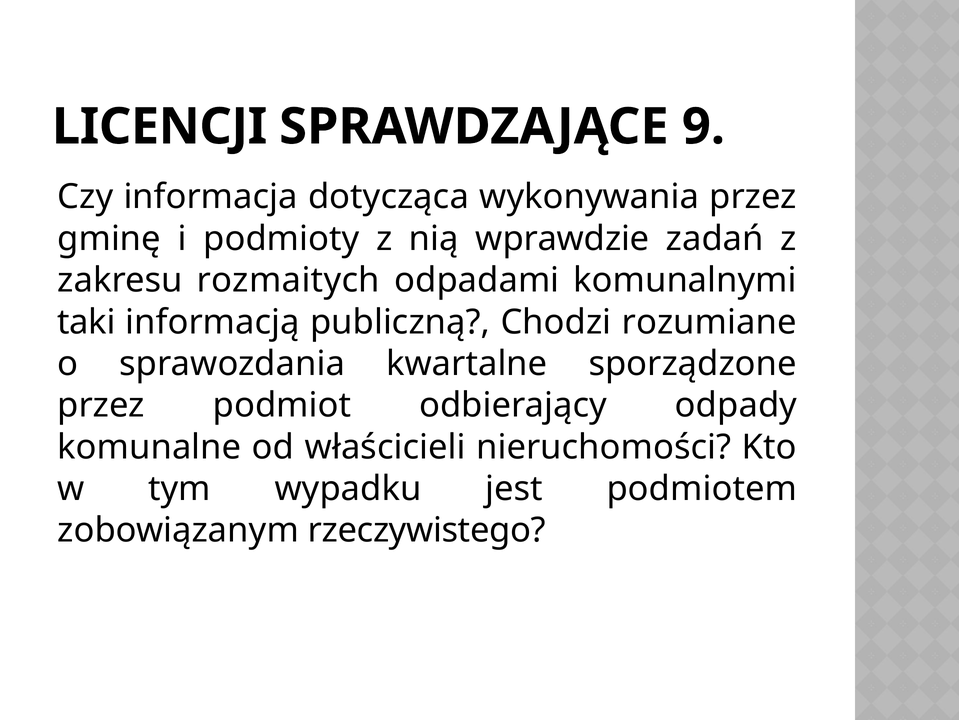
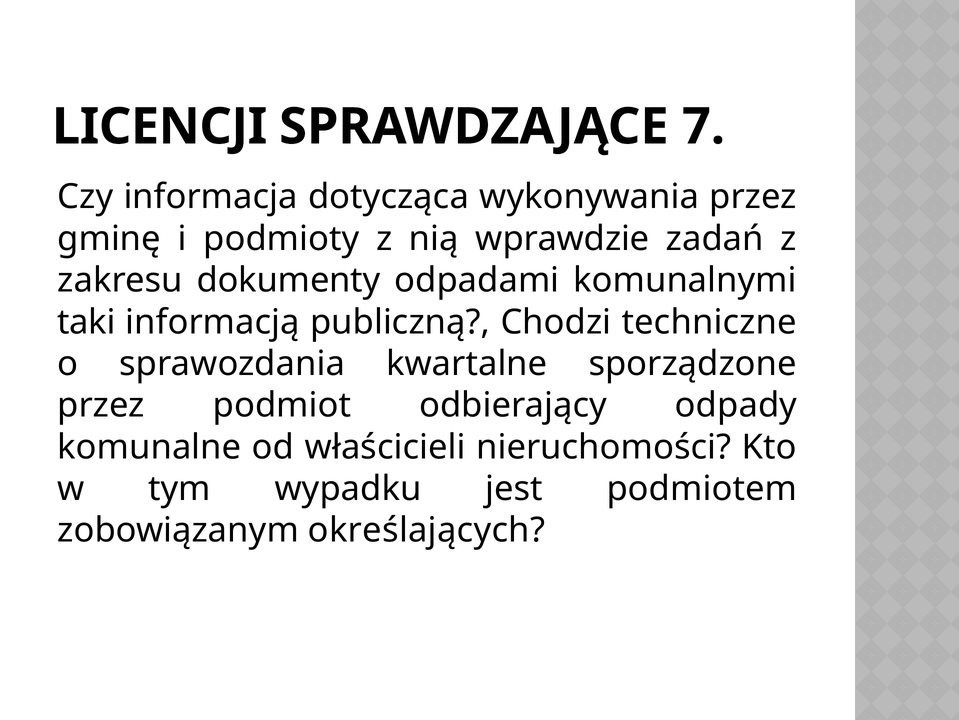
9: 9 -> 7
rozmaitych: rozmaitych -> dokumenty
rozumiane: rozumiane -> techniczne
rzeczywistego: rzeczywistego -> określających
